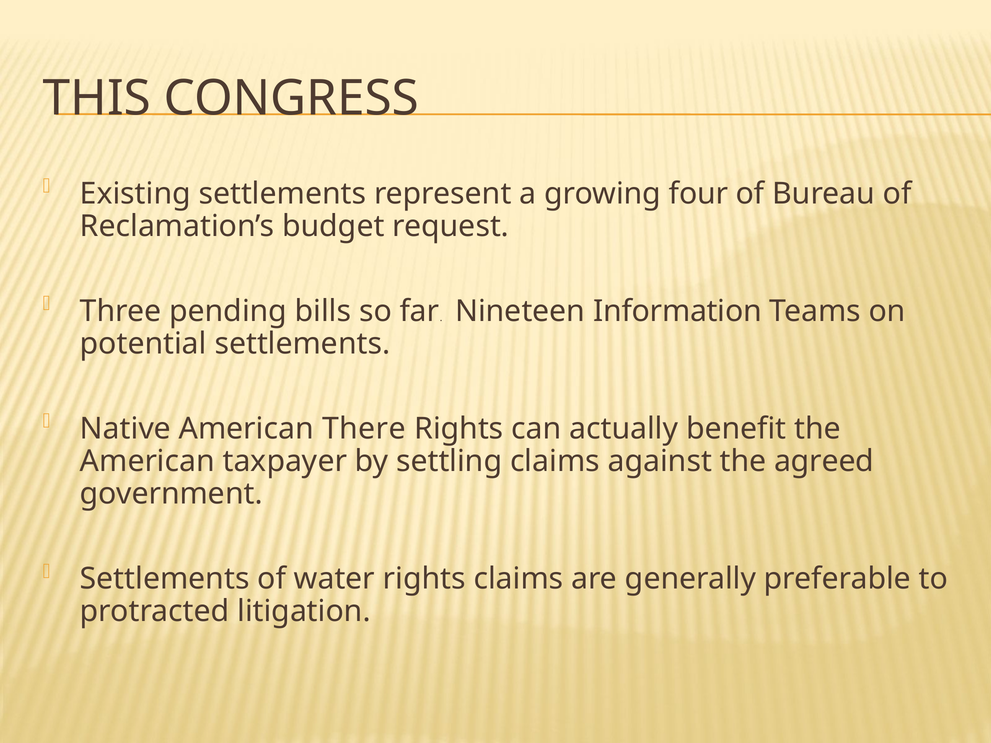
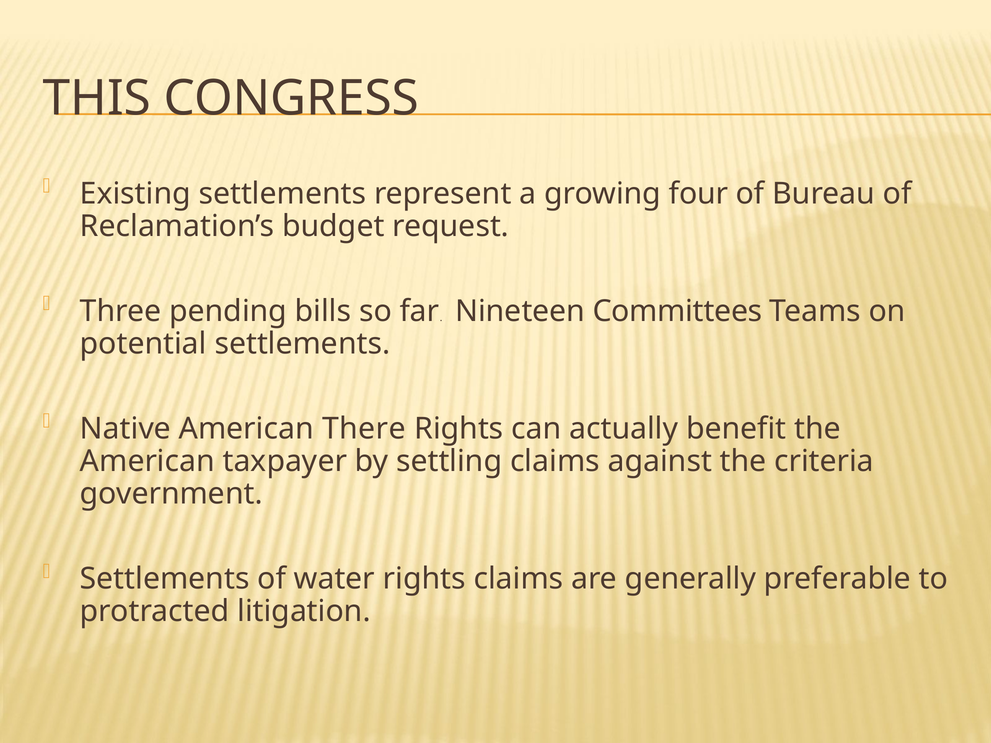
Information: Information -> Committees
agreed: agreed -> criteria
